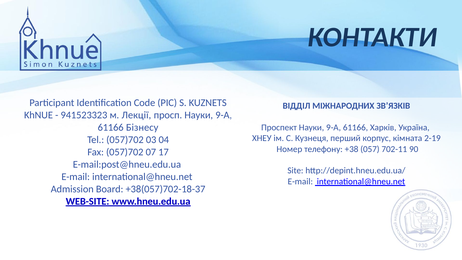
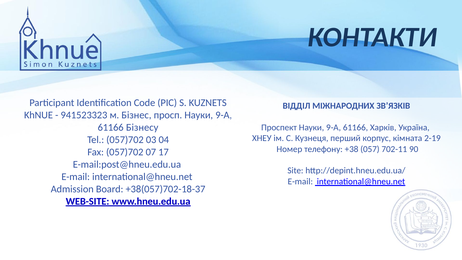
Лекції: Лекції -> Бізнес
